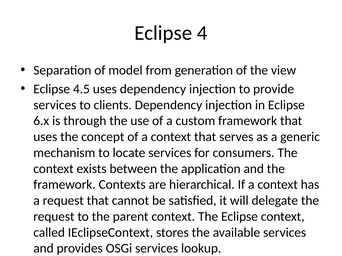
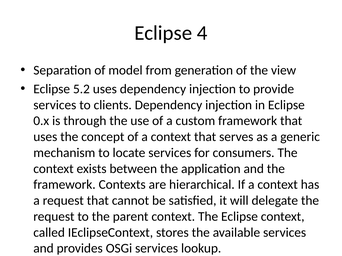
4.5: 4.5 -> 5.2
6.x: 6.x -> 0.x
